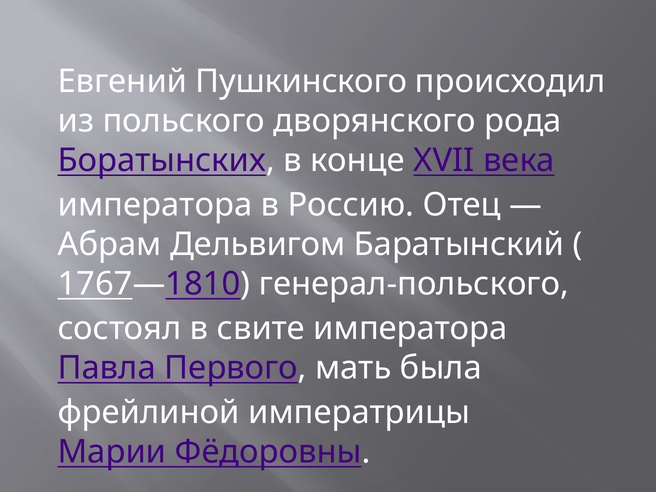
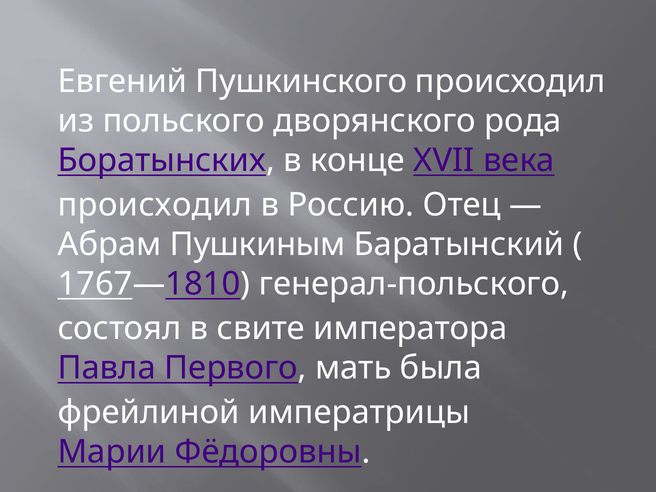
императора at (155, 205): императора -> происходил
Дельвигом: Дельвигом -> Пушкиным
